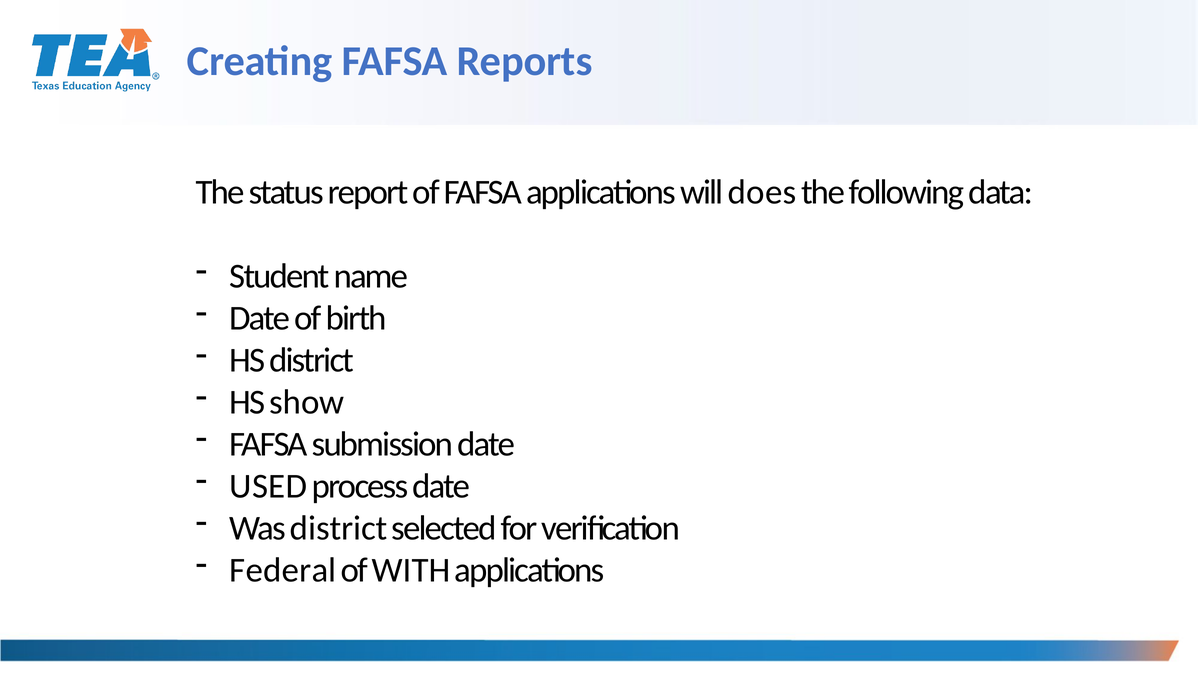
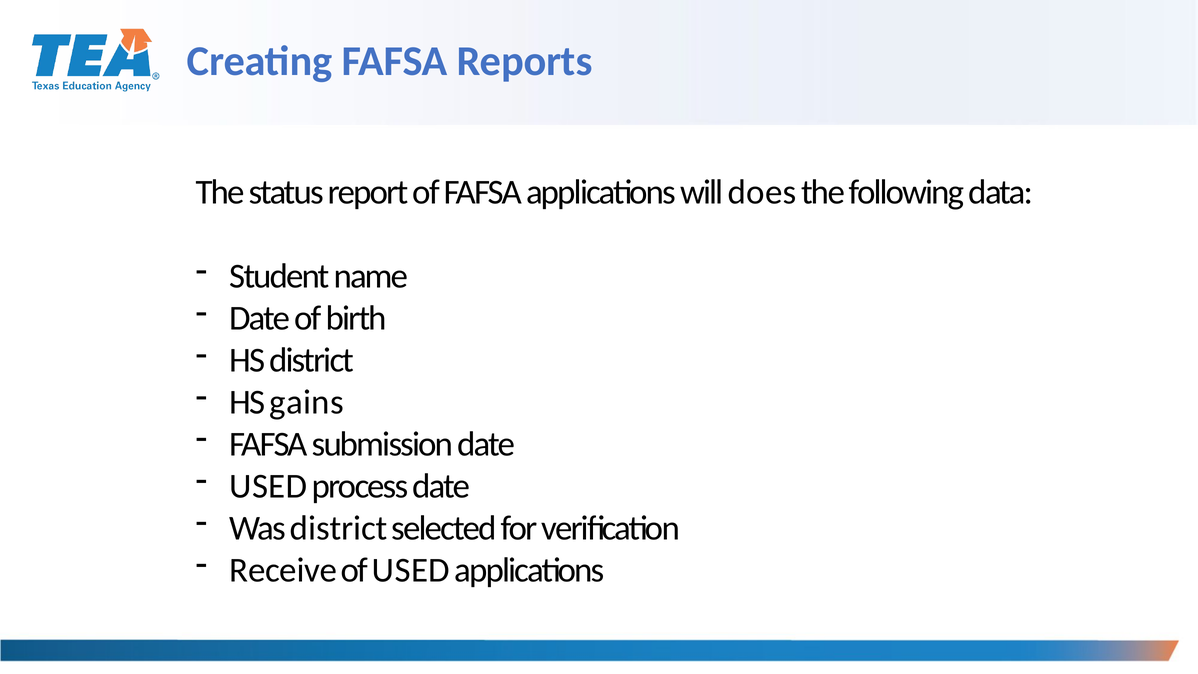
show: show -> gains
Federal: Federal -> Receive
of WITH: WITH -> USED
